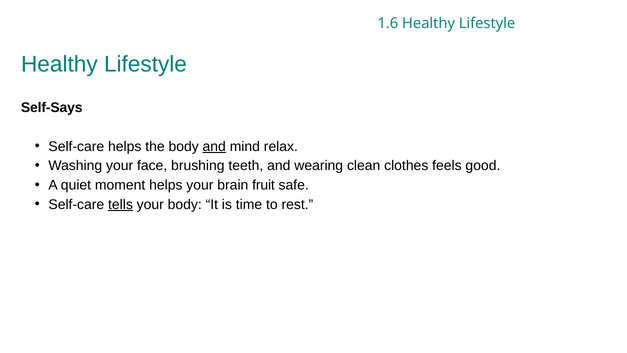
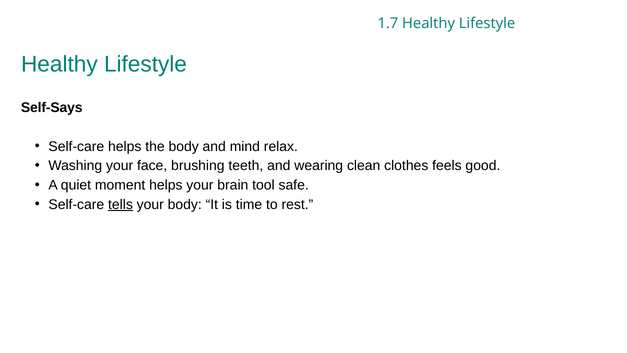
1.6: 1.6 -> 1.7
and at (214, 146) underline: present -> none
fruit: fruit -> tool
